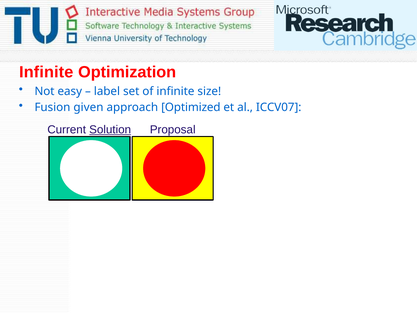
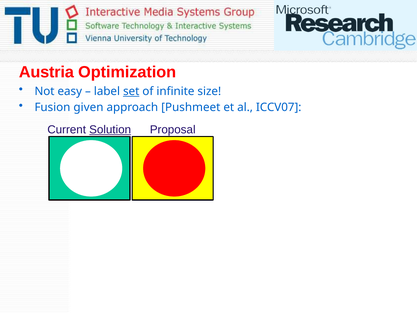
Infinite at (46, 72): Infinite -> Austria
set underline: none -> present
Optimized: Optimized -> Pushmeet
